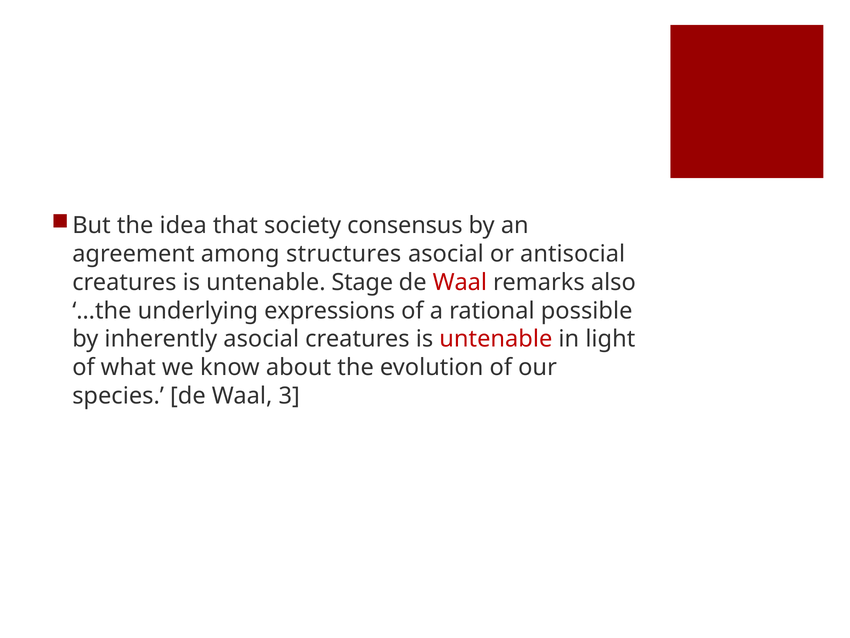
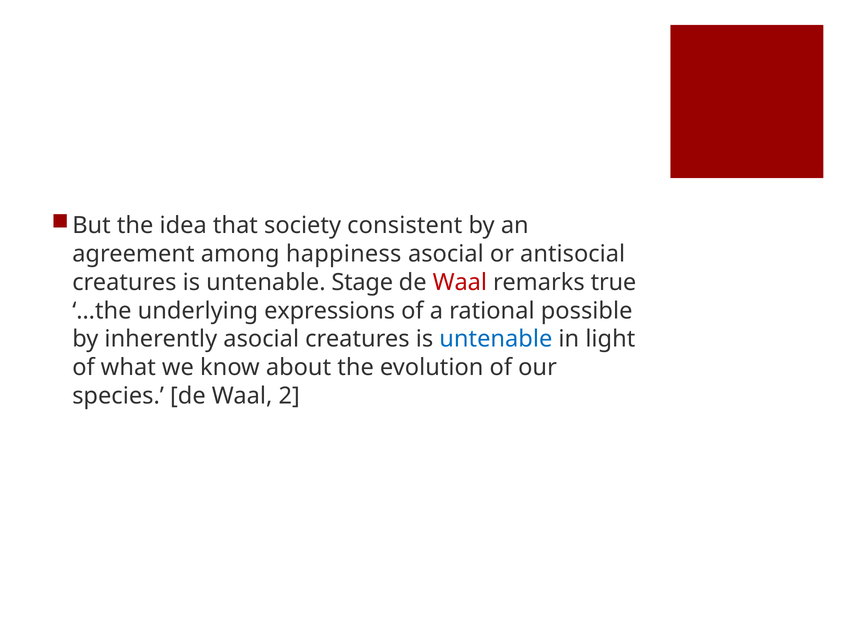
consensus: consensus -> consistent
structures: structures -> happiness
also: also -> true
untenable at (496, 339) colour: red -> blue
3: 3 -> 2
